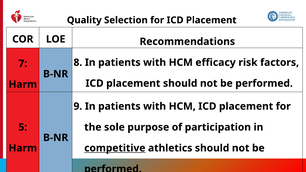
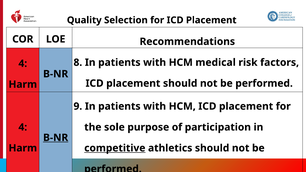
efficacy: efficacy -> medical
7 at (23, 64): 7 -> 4
5 at (23, 127): 5 -> 4
B-NR at (56, 138) underline: none -> present
